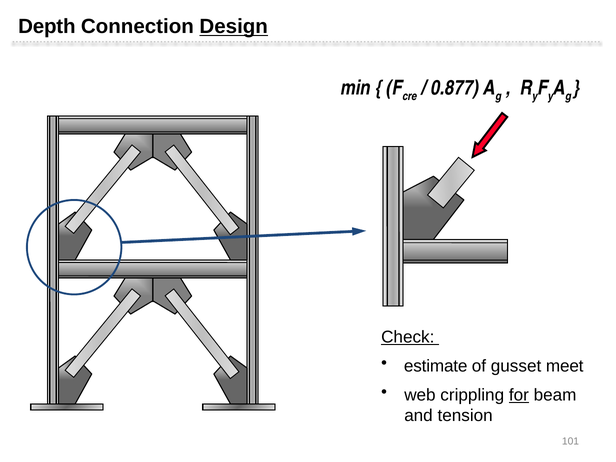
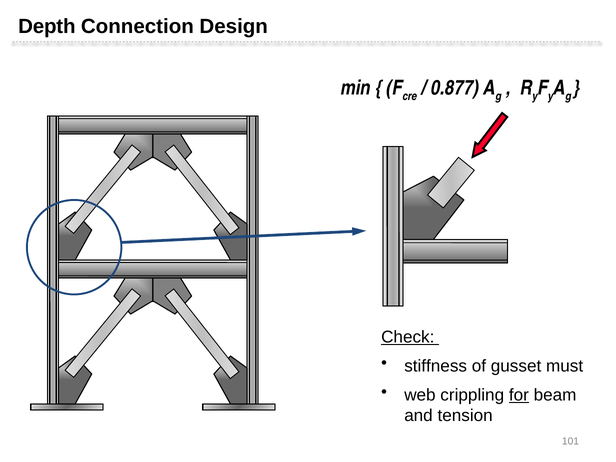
Design underline: present -> none
estimate: estimate -> stiffness
meet: meet -> must
